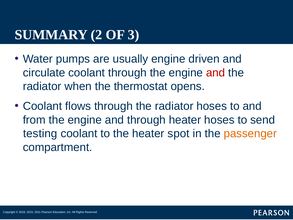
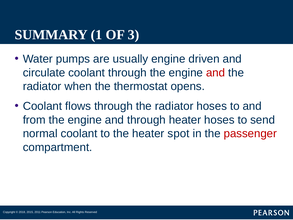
2: 2 -> 1
testing: testing -> normal
passenger colour: orange -> red
